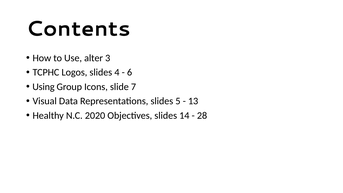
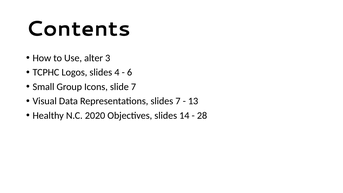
Using: Using -> Small
slides 5: 5 -> 7
